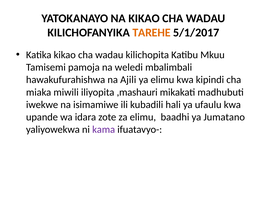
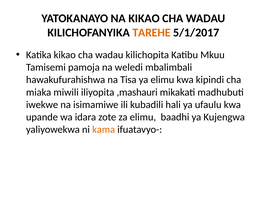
Ajili: Ajili -> Tisa
Jumatano: Jumatano -> Kujengwa
kama colour: purple -> orange
